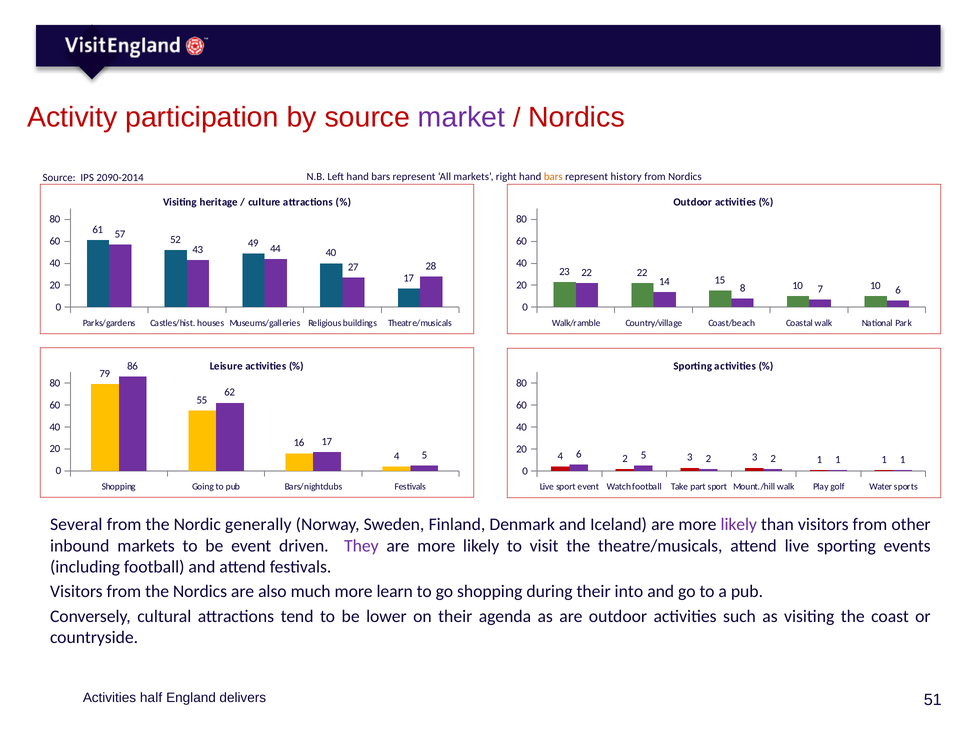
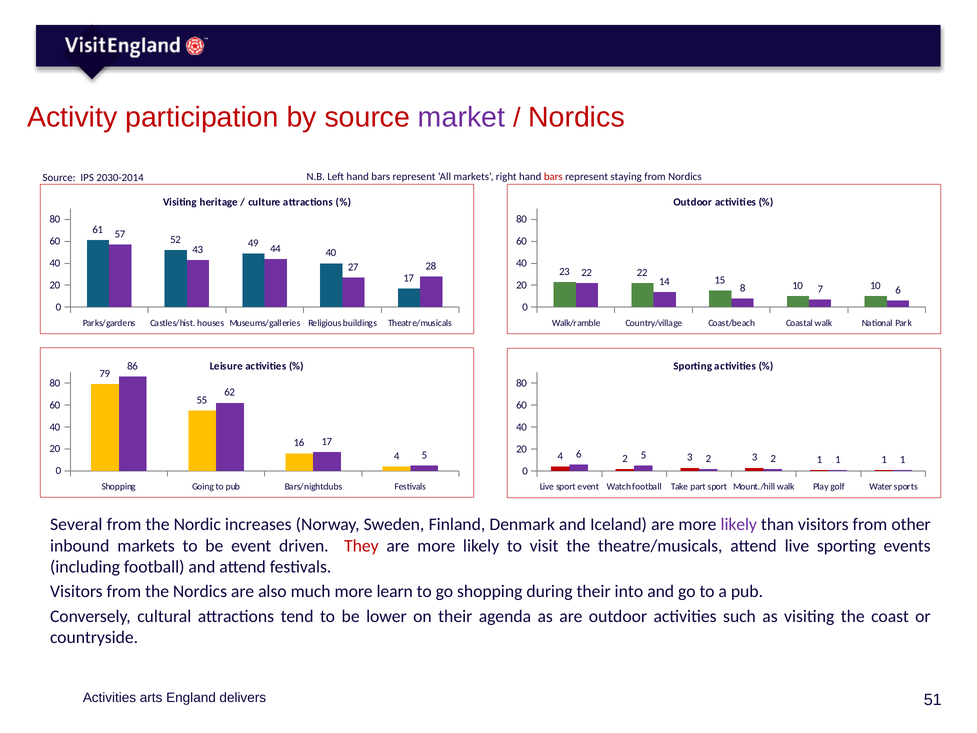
bars at (553, 177) colour: orange -> red
history: history -> staying
2090-2014: 2090-2014 -> 2030-2014
generally: generally -> increases
They colour: purple -> red
half: half -> arts
